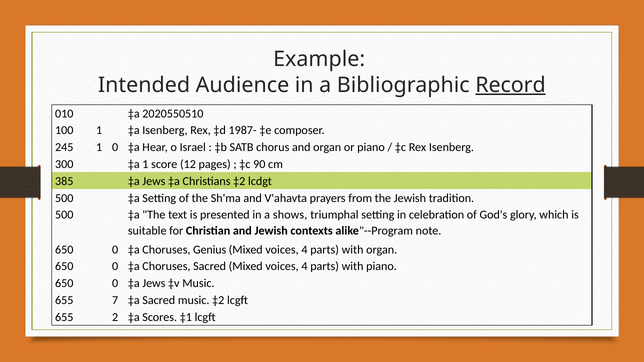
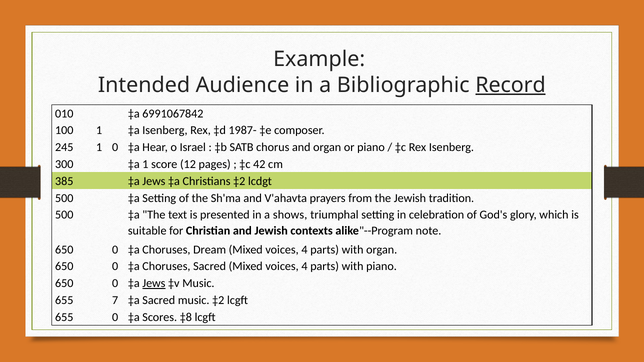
2020550510: 2020550510 -> 6991067842
90: 90 -> 42
Genius: Genius -> Dream
Jews at (154, 284) underline: none -> present
655 2: 2 -> 0
‡1: ‡1 -> ‡8
